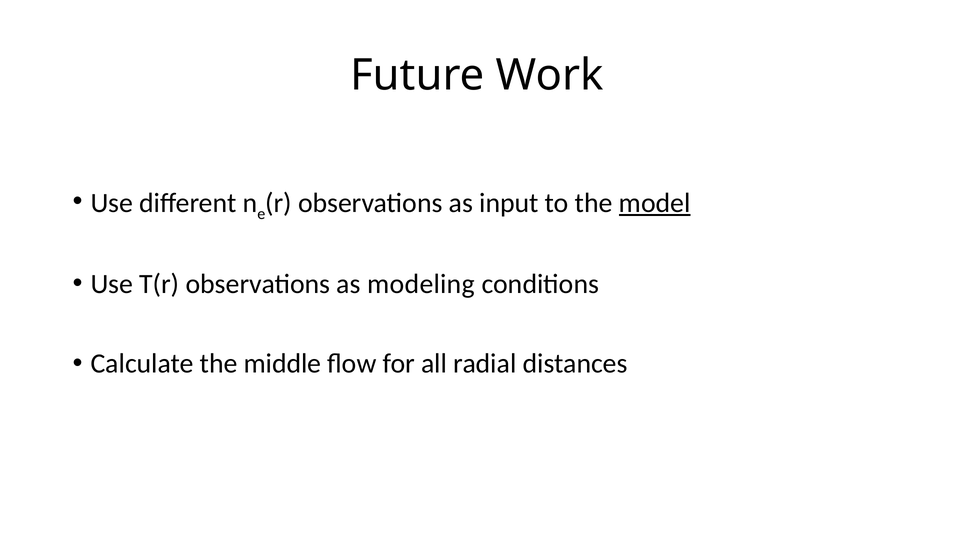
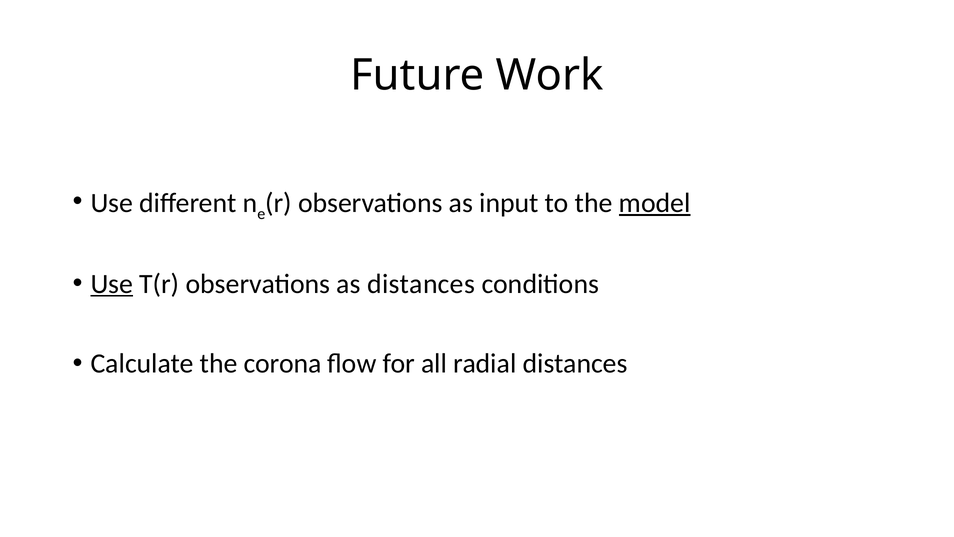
Use at (112, 284) underline: none -> present
as modeling: modeling -> distances
middle: middle -> corona
